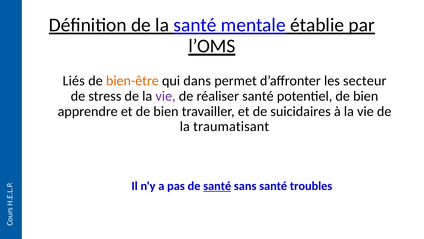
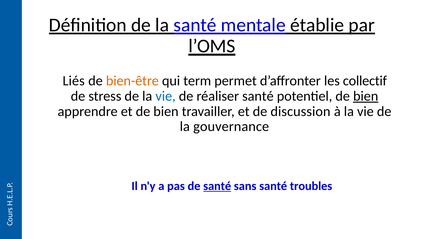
dans: dans -> term
secteur: secteur -> collectif
vie at (166, 96) colour: purple -> blue
bien at (366, 96) underline: none -> present
suicidaires: suicidaires -> discussion
traumatisant: traumatisant -> gouvernance
